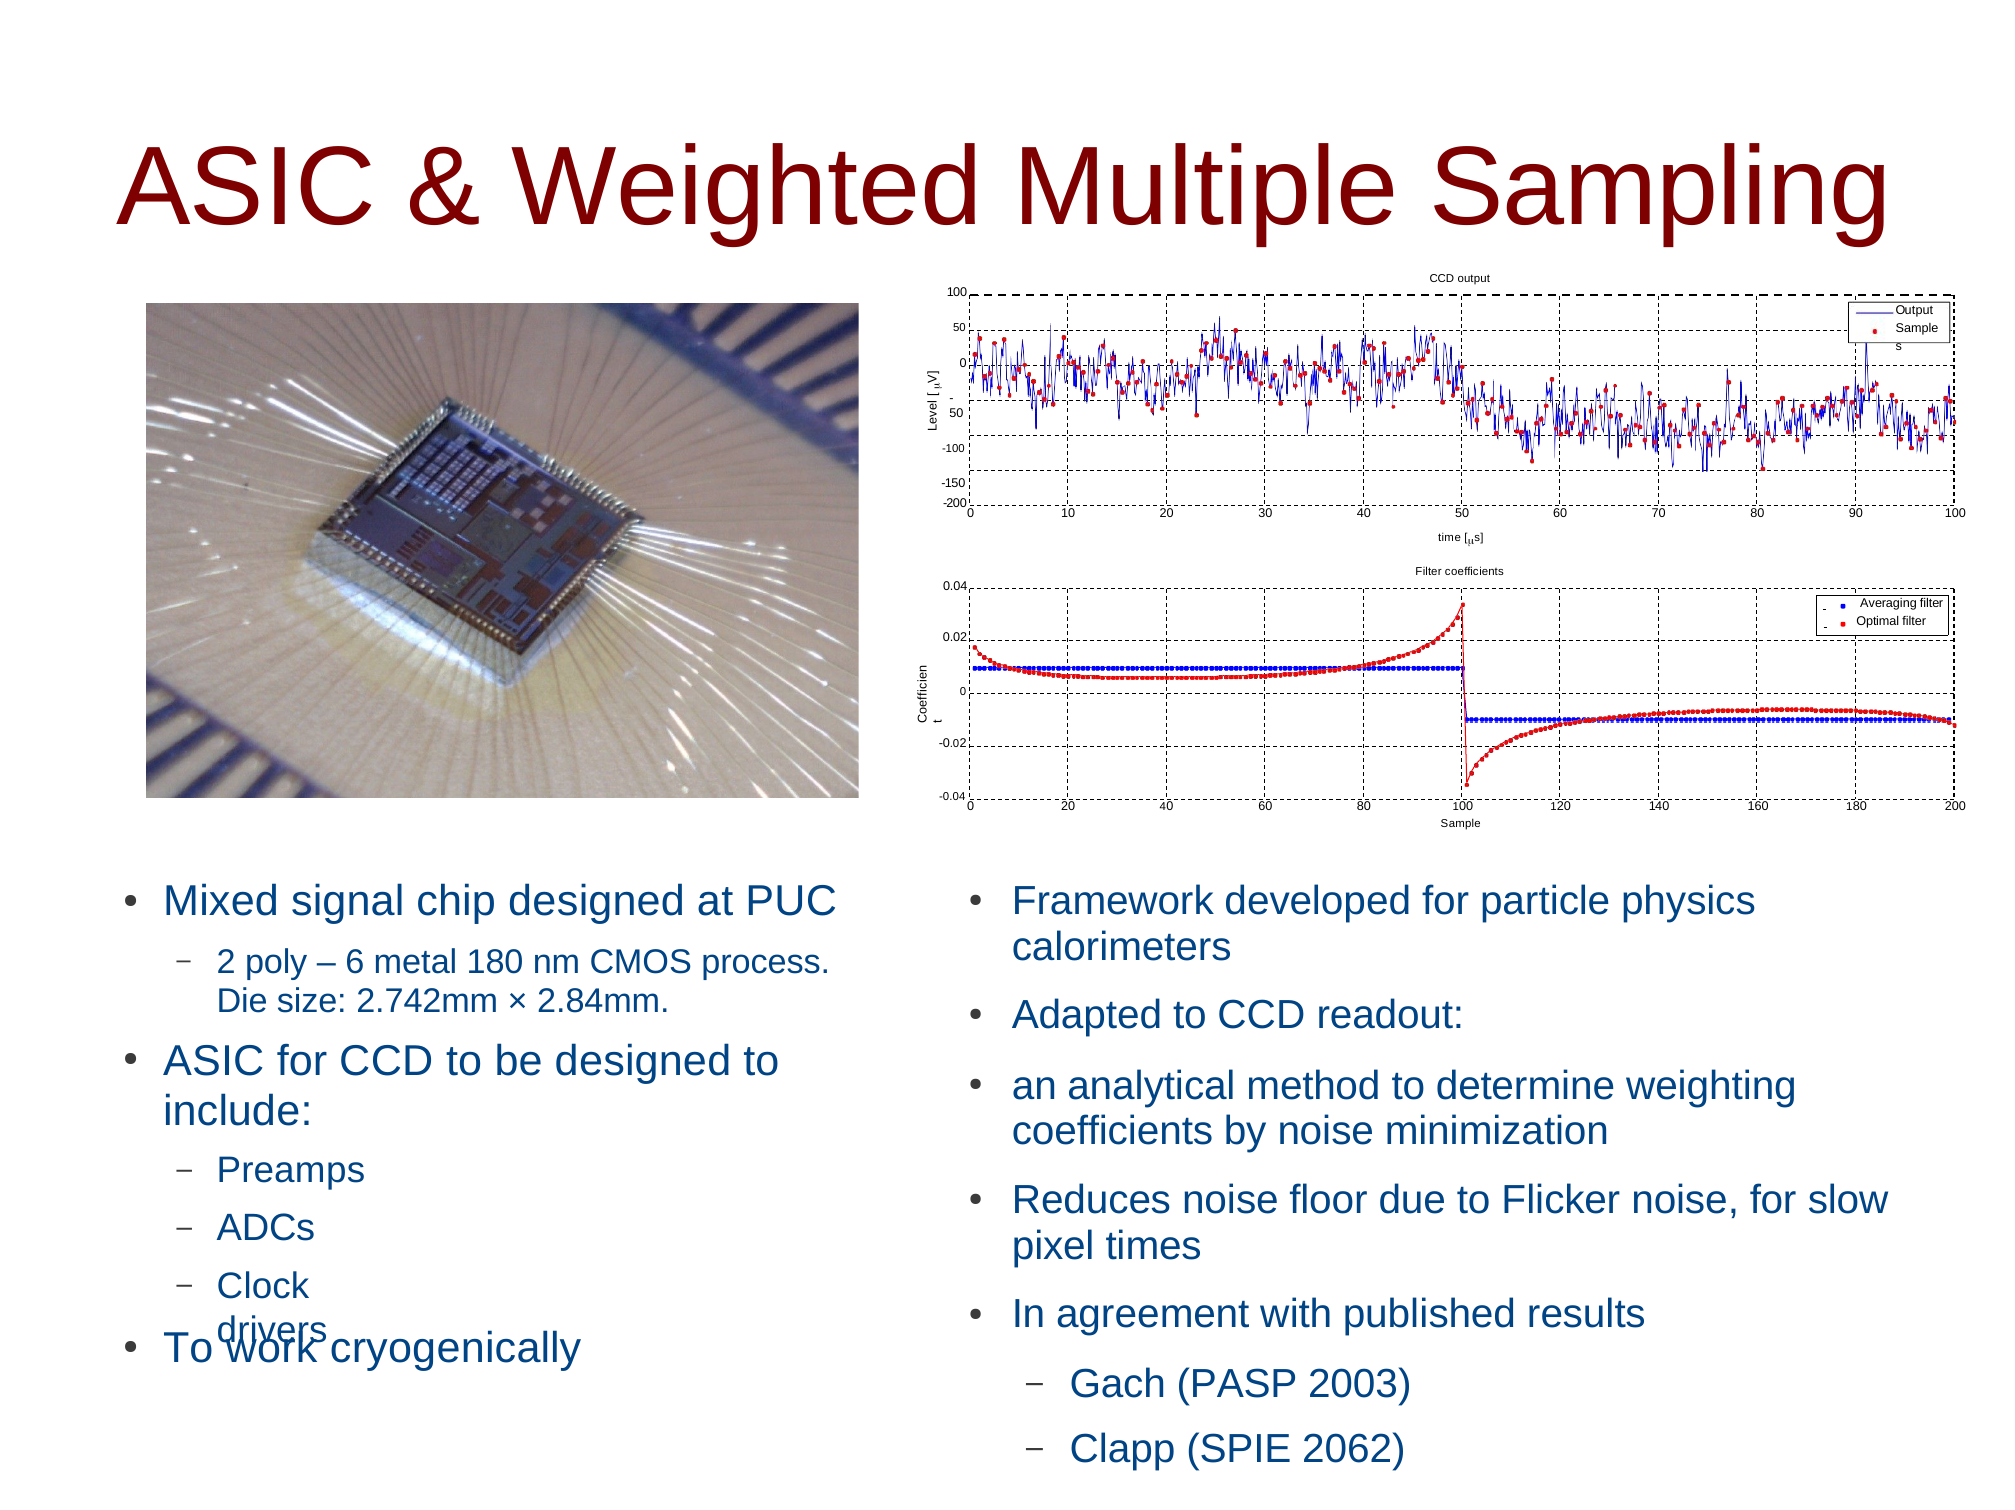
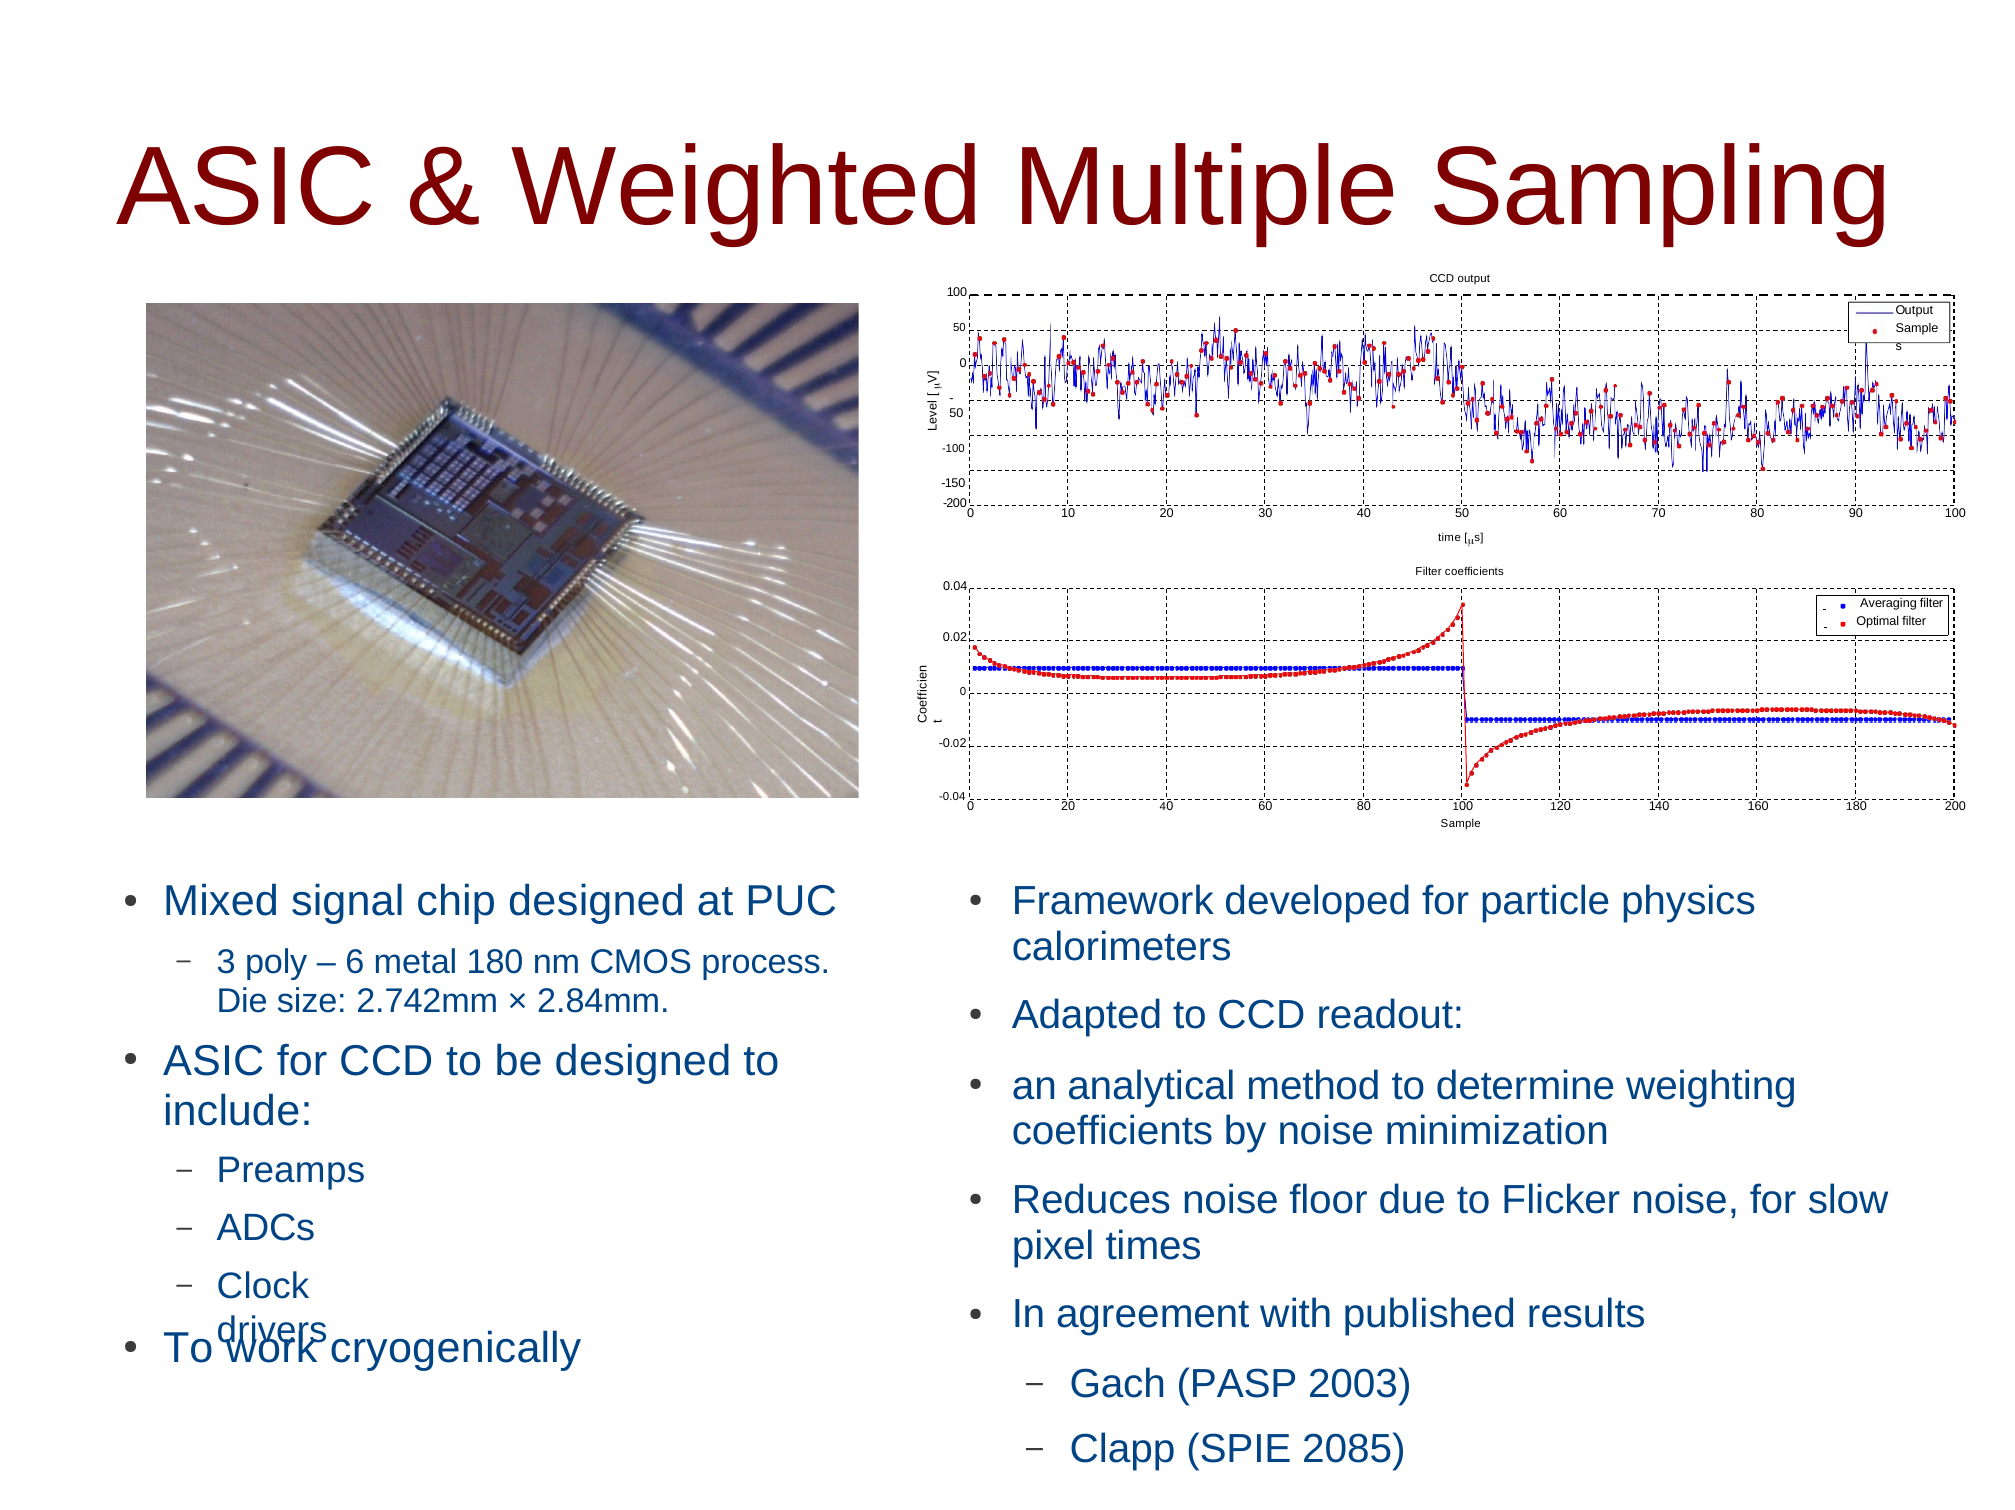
2: 2 -> 3
2062: 2062 -> 2085
